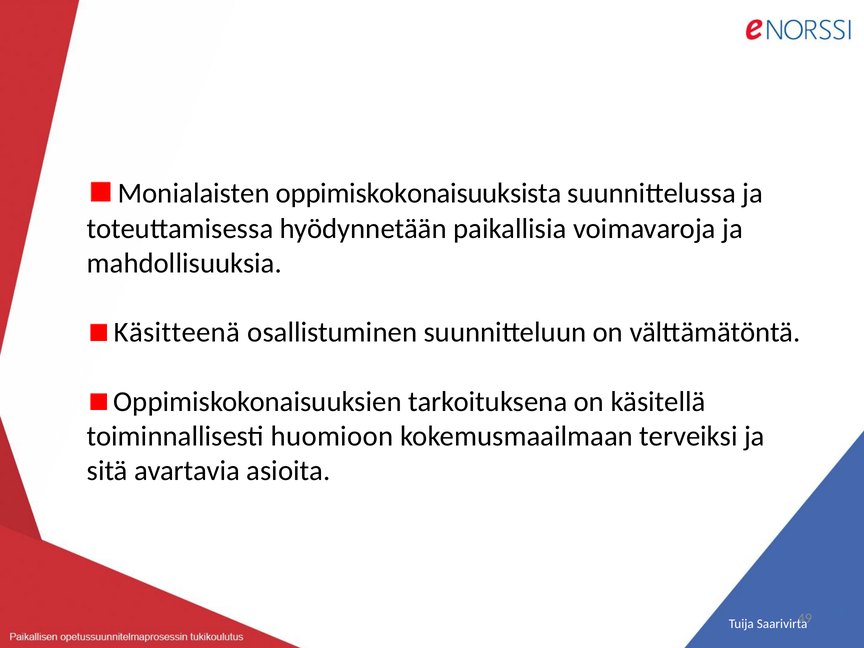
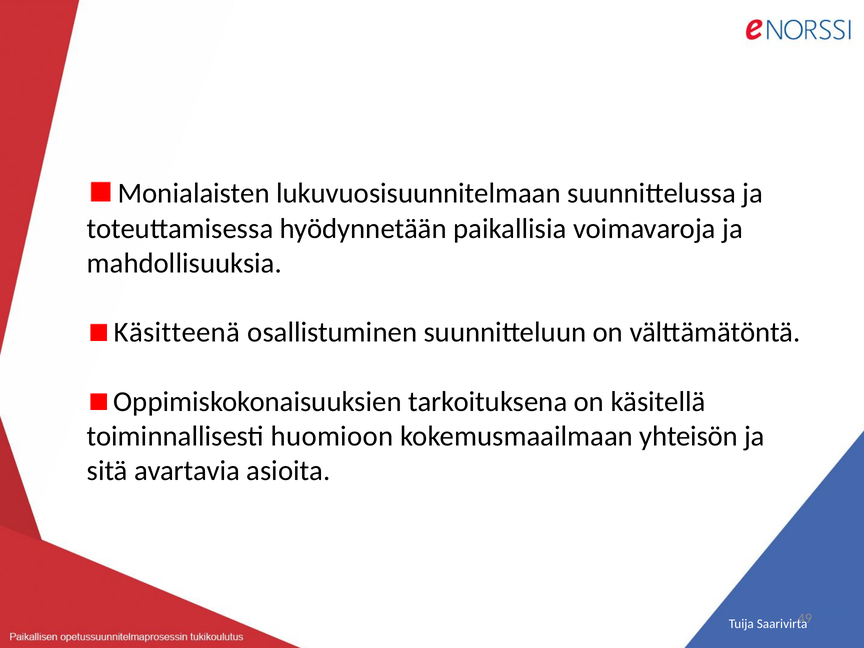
oppimiskokonaisuuksista: oppimiskokonaisuuksista -> lukuvuosisuunnitelmaan
terveiksi: terveiksi -> yhteisön
